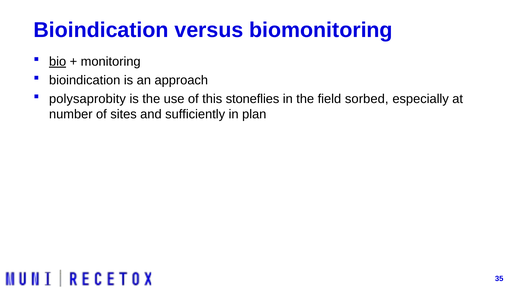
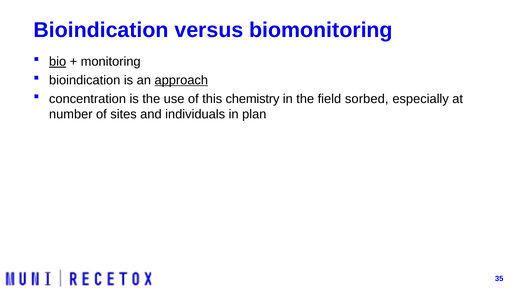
approach underline: none -> present
polysaprobity: polysaprobity -> concentration
stoneflies: stoneflies -> chemistry
sufficiently: sufficiently -> individuals
